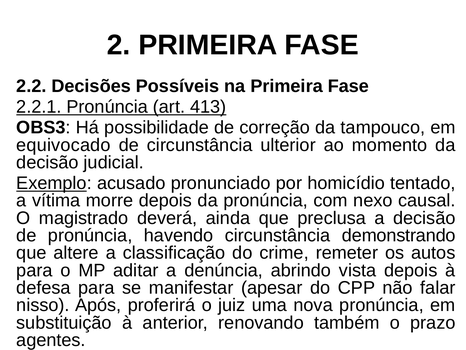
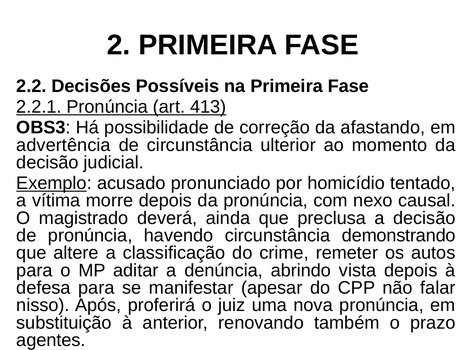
tampouco: tampouco -> afastando
equivocado: equivocado -> advertência
